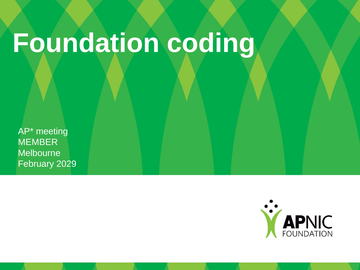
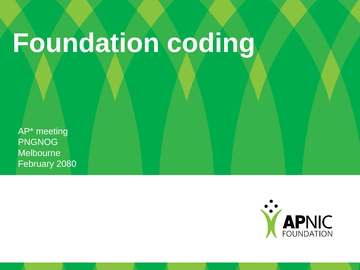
MEMBER: MEMBER -> PNGNOG
2029: 2029 -> 2080
